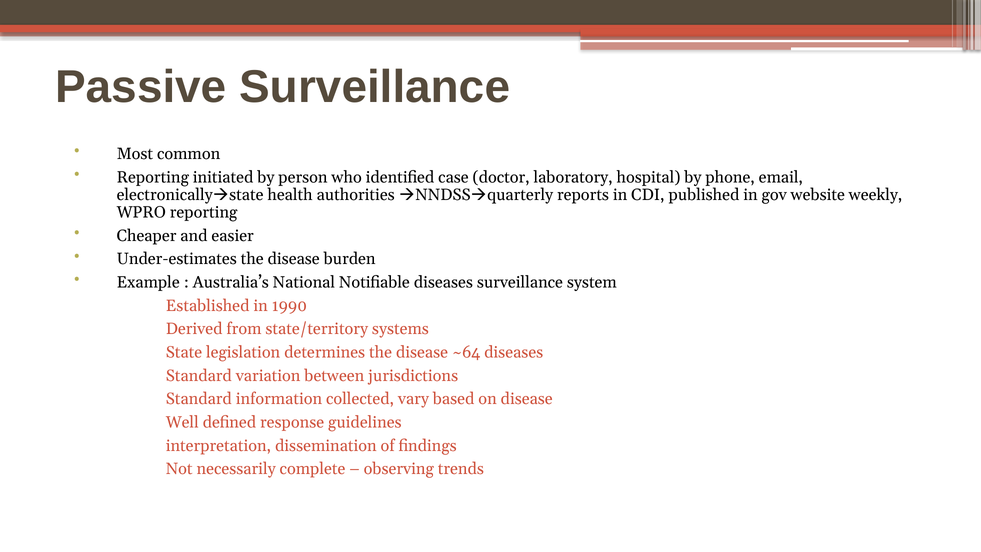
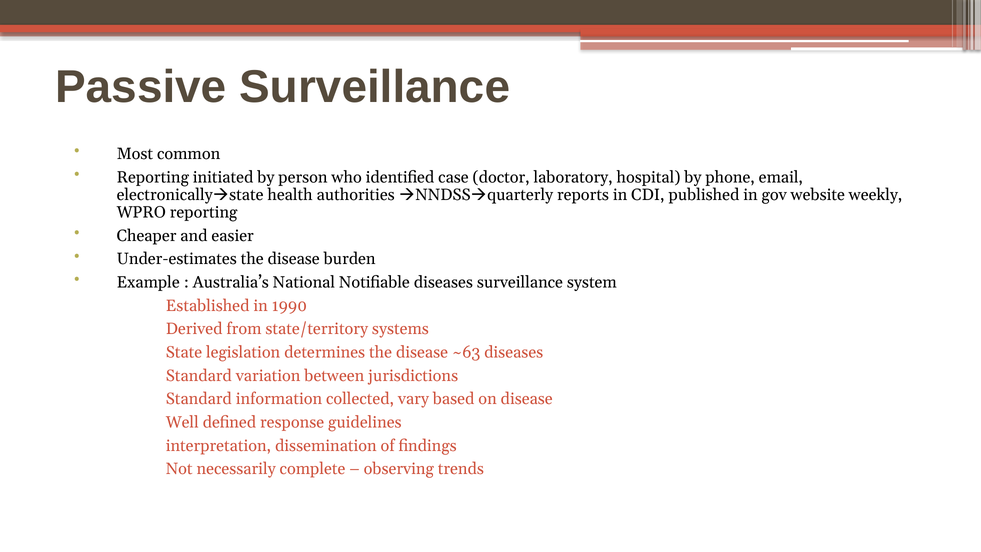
~64: ~64 -> ~63
